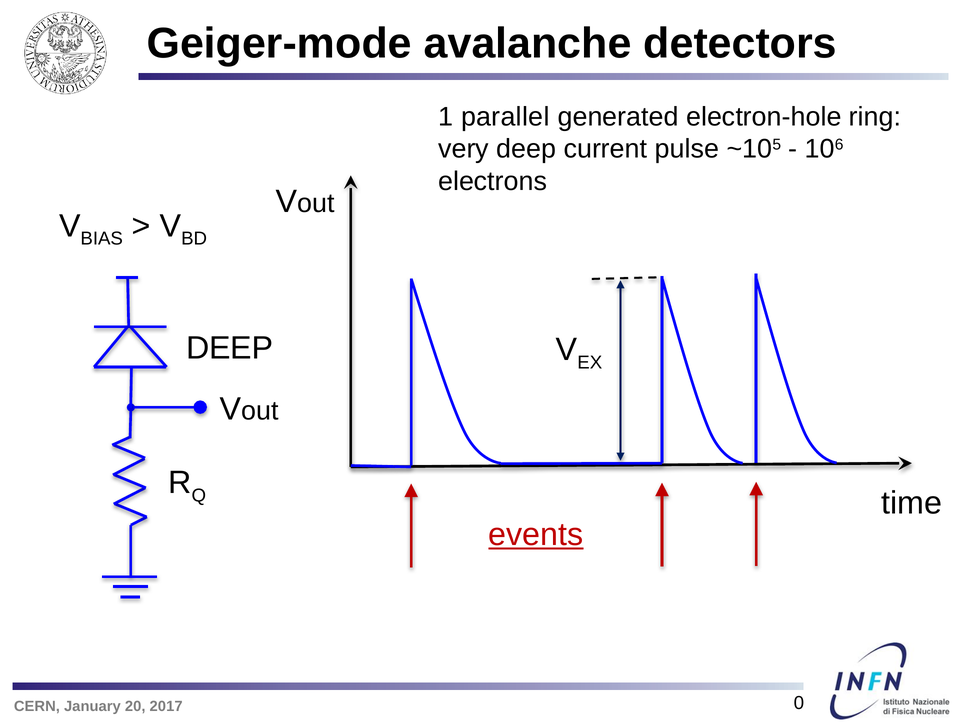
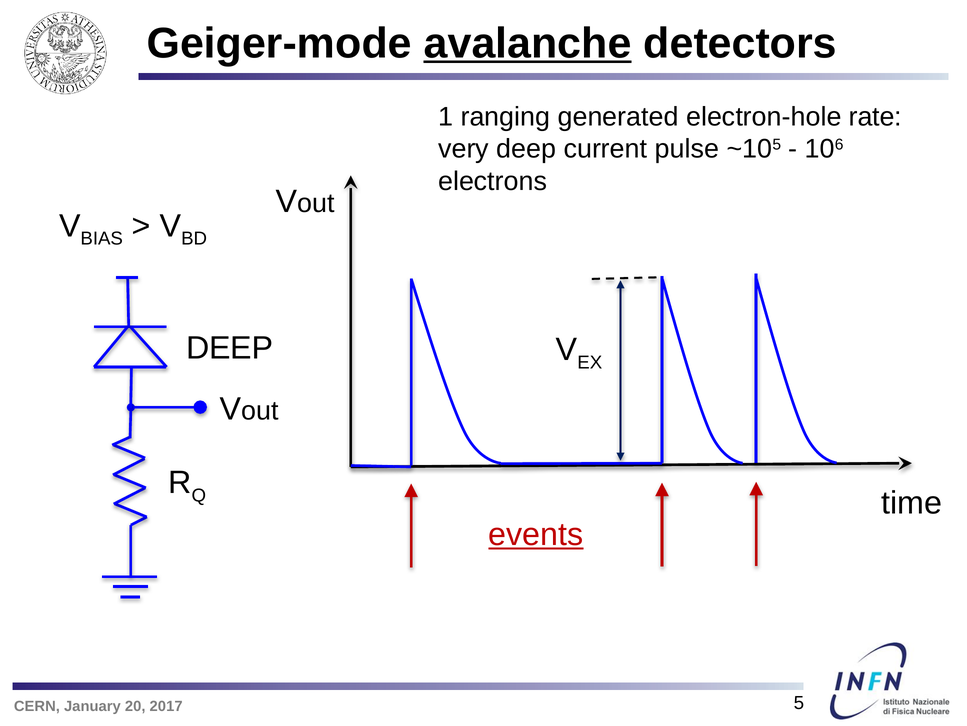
avalanche underline: none -> present
parallel: parallel -> ranging
ring: ring -> rate
0: 0 -> 5
